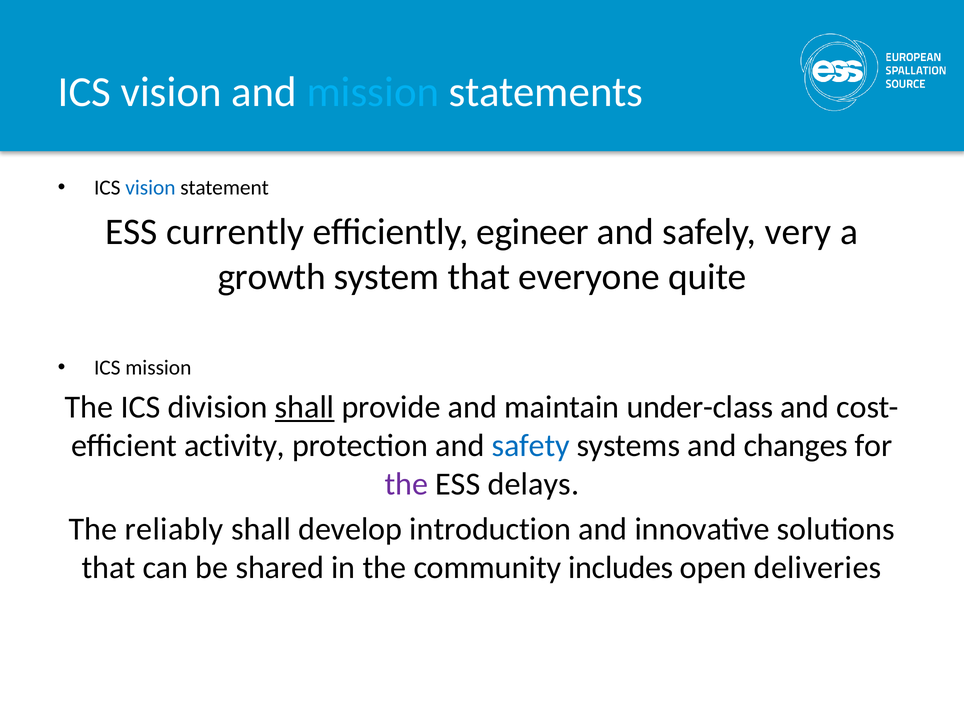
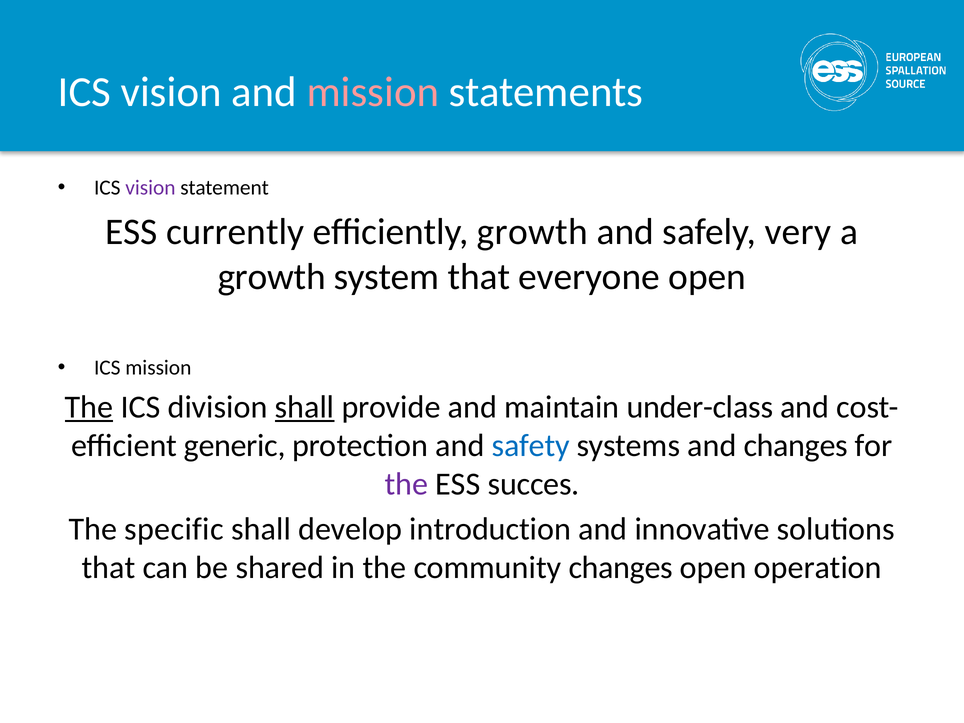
mission at (373, 92) colour: light blue -> pink
vision at (150, 188) colour: blue -> purple
efficiently egineer: egineer -> growth
everyone quite: quite -> open
The at (89, 407) underline: none -> present
activity: activity -> generic
delays: delays -> succes
reliably: reliably -> specific
community includes: includes -> changes
deliveries: deliveries -> operation
